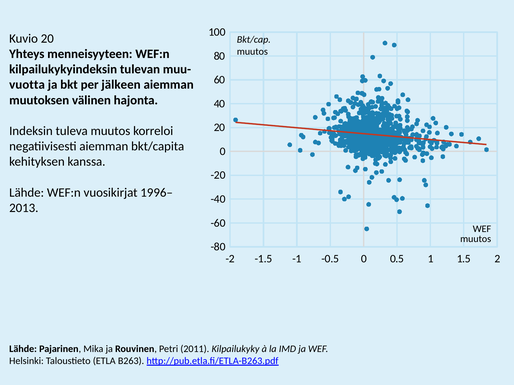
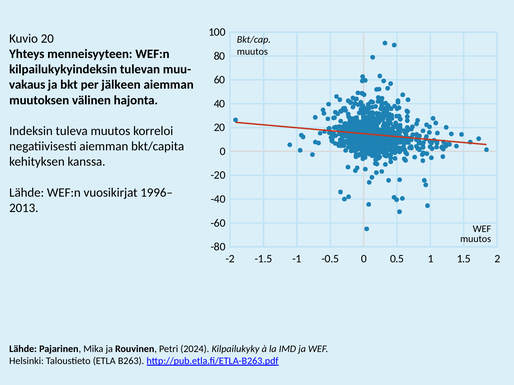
vuotta: vuotta -> vakaus
2011: 2011 -> 2024
